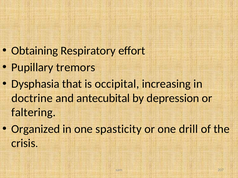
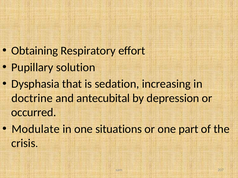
tremors: tremors -> solution
occipital: occipital -> sedation
faltering: faltering -> occurred
Organized: Organized -> Modulate
spasticity: spasticity -> situations
drill: drill -> part
